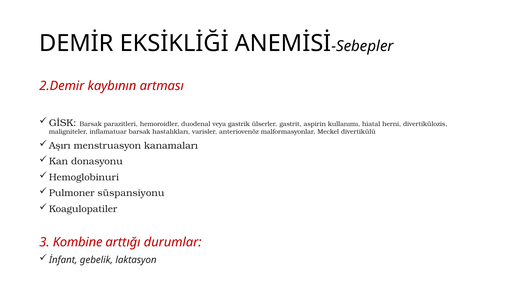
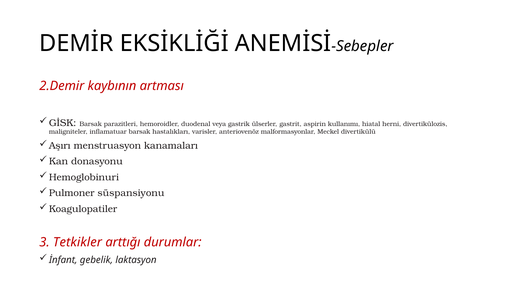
Kombine: Kombine -> Tetkikler
